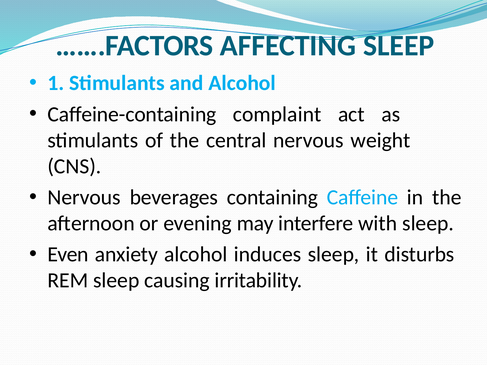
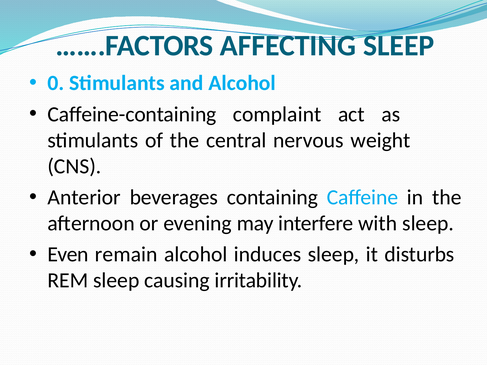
1: 1 -> 0
Nervous at (84, 198): Nervous -> Anterior
anxiety: anxiety -> remain
